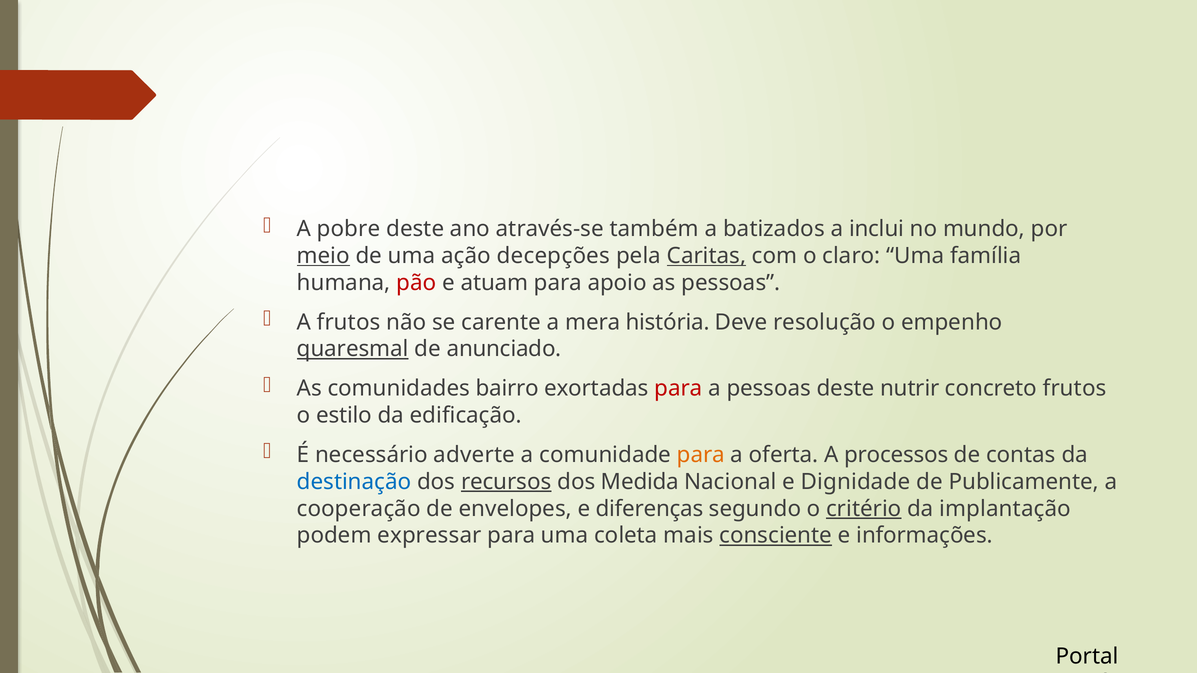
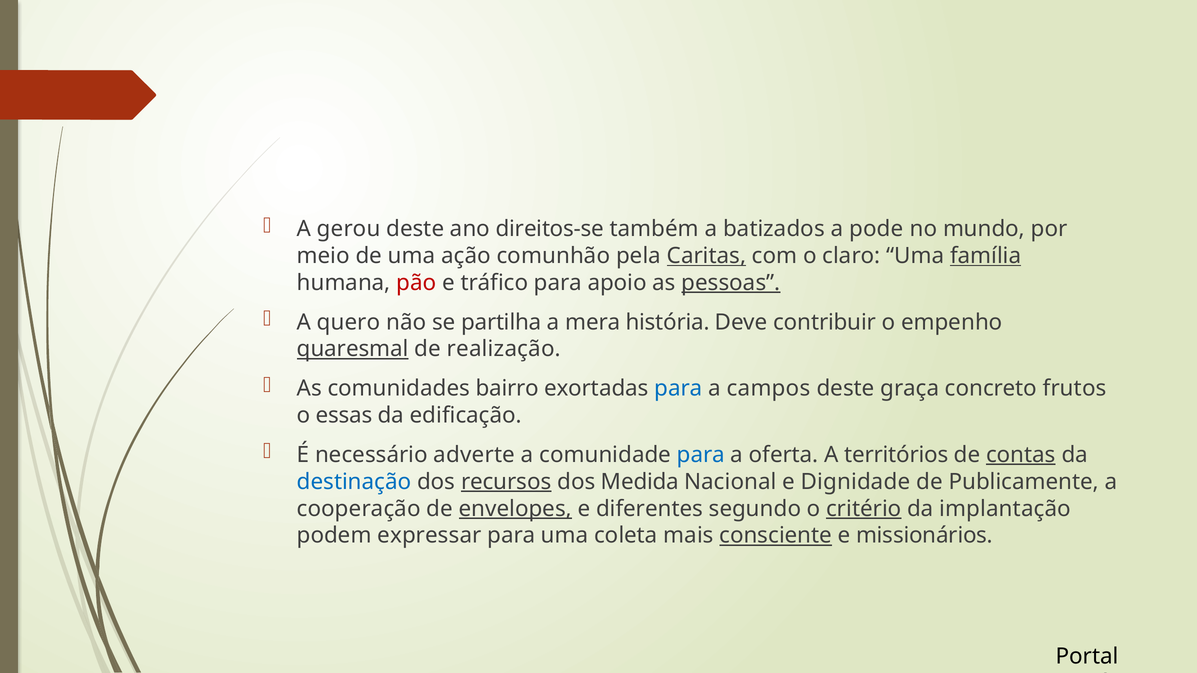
pobre: pobre -> gerou
através-se: através-se -> direitos-se
inclui: inclui -> pode
meio underline: present -> none
decepções: decepções -> comunhão
família underline: none -> present
atuam: atuam -> tráfico
pessoas at (731, 283) underline: none -> present
A frutos: frutos -> quero
carente: carente -> partilha
resolução: resolução -> contribuir
anunciado: anunciado -> realização
para at (678, 389) colour: red -> blue
a pessoas: pessoas -> campos
nutrir: nutrir -> graça
estilo: estilo -> essas
para at (701, 455) colour: orange -> blue
processos: processos -> territórios
contas underline: none -> present
envelopes underline: none -> present
diferenças: diferenças -> diferentes
informações: informações -> missionários
